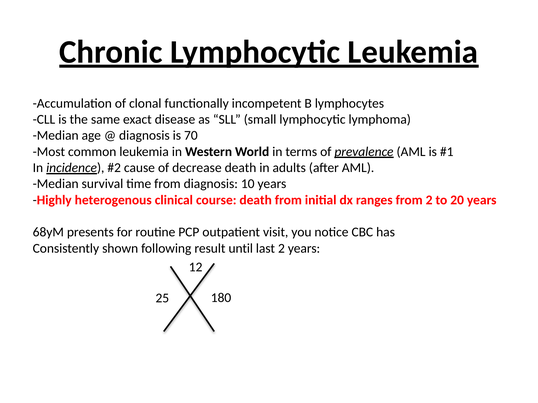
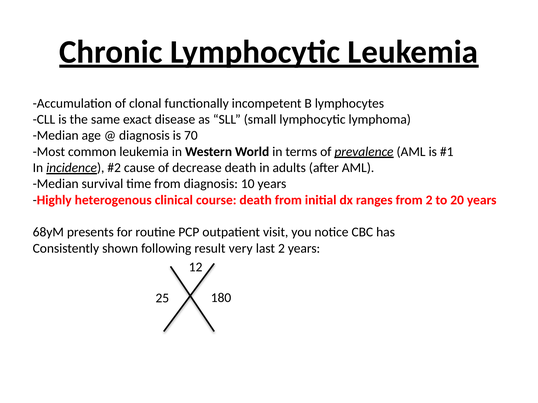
until: until -> very
